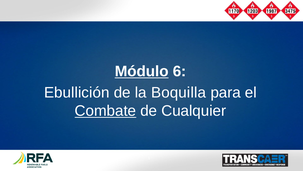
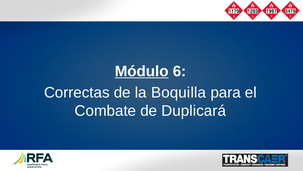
Ebullición: Ebullición -> Correctas
Combate underline: present -> none
Cualquier: Cualquier -> Duplicará
